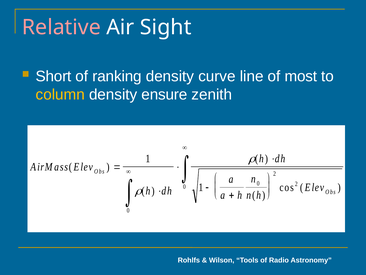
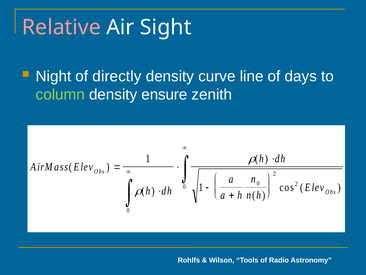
Short: Short -> Night
ranking: ranking -> directly
most: most -> days
column colour: yellow -> light green
